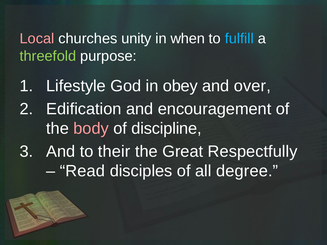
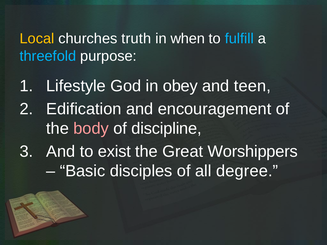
Local colour: pink -> yellow
unity: unity -> truth
threefold colour: light green -> light blue
over: over -> teen
their: their -> exist
Respectfully: Respectfully -> Worshippers
Read: Read -> Basic
